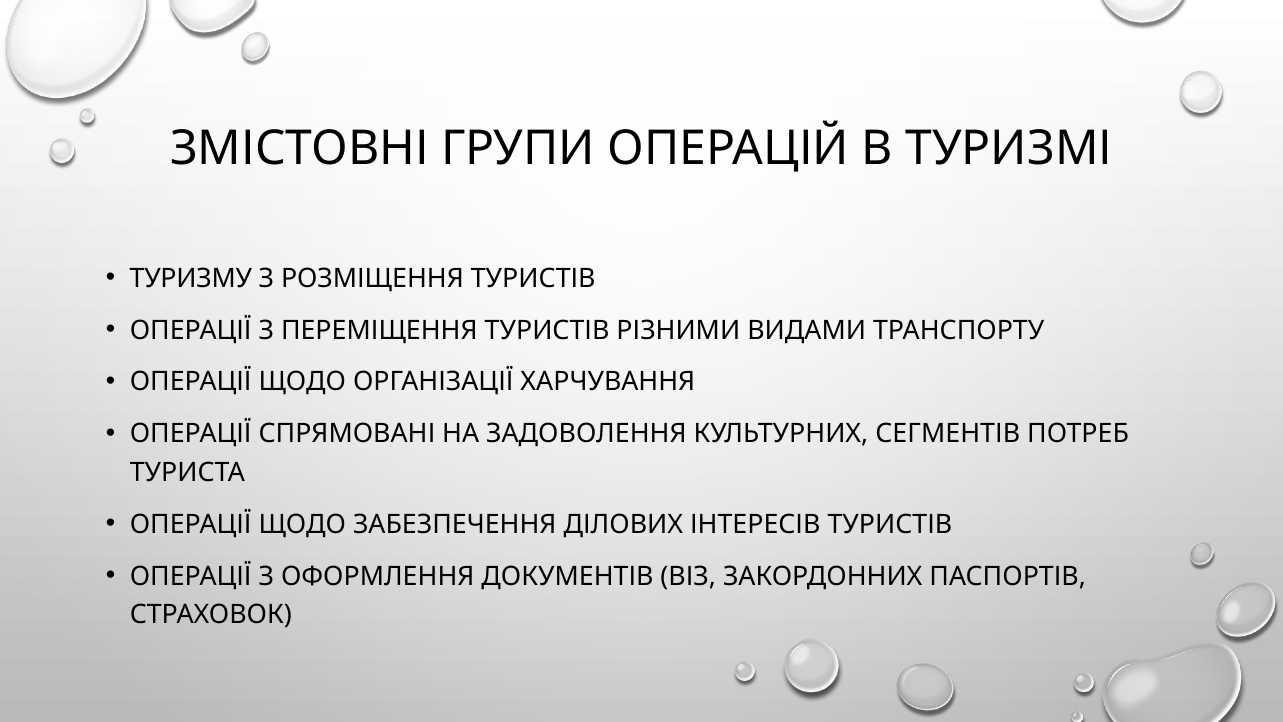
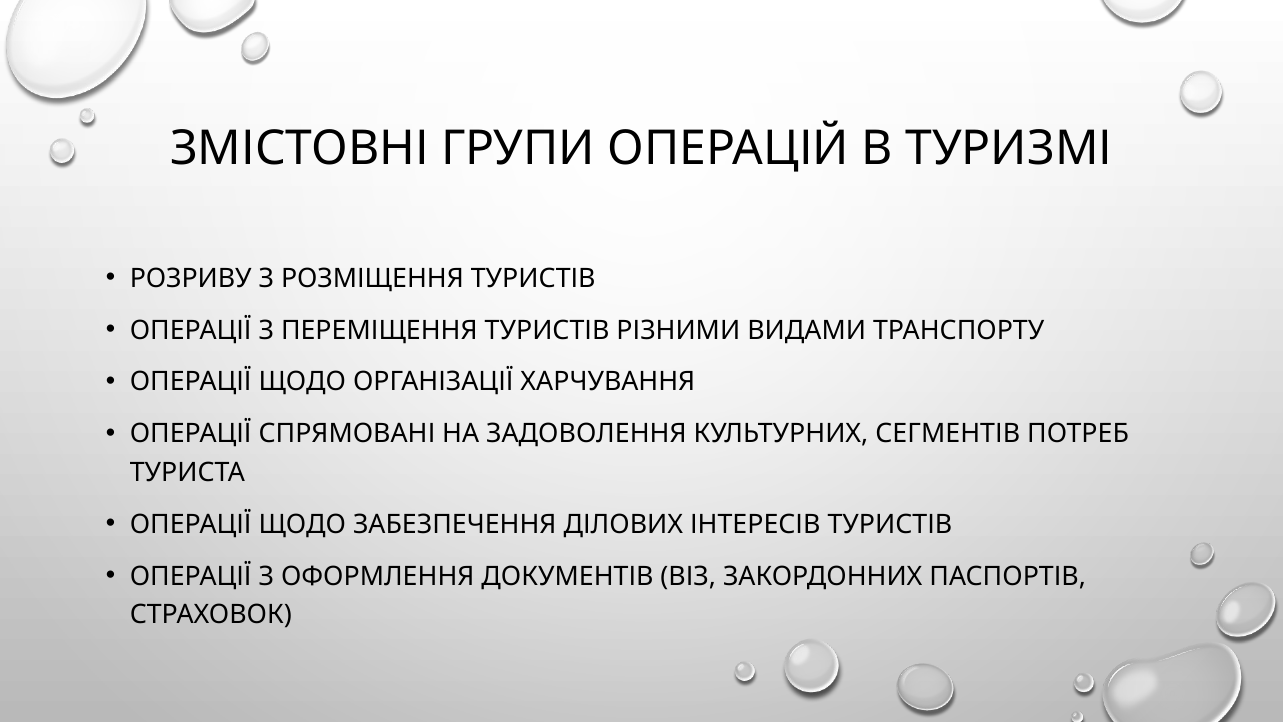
ТУРИЗМУ: ТУРИЗМУ -> РОЗРИВУ
